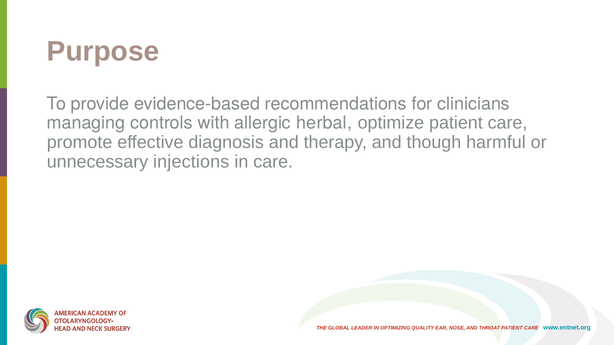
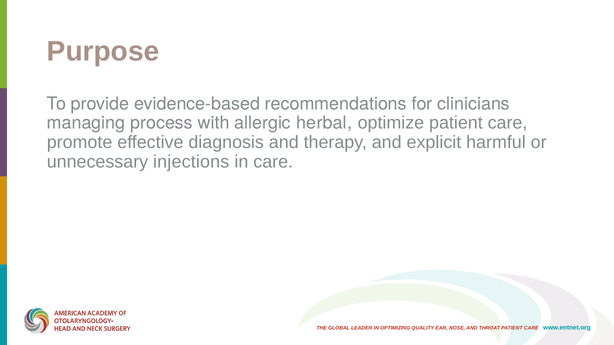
controls: controls -> process
though: though -> explicit
